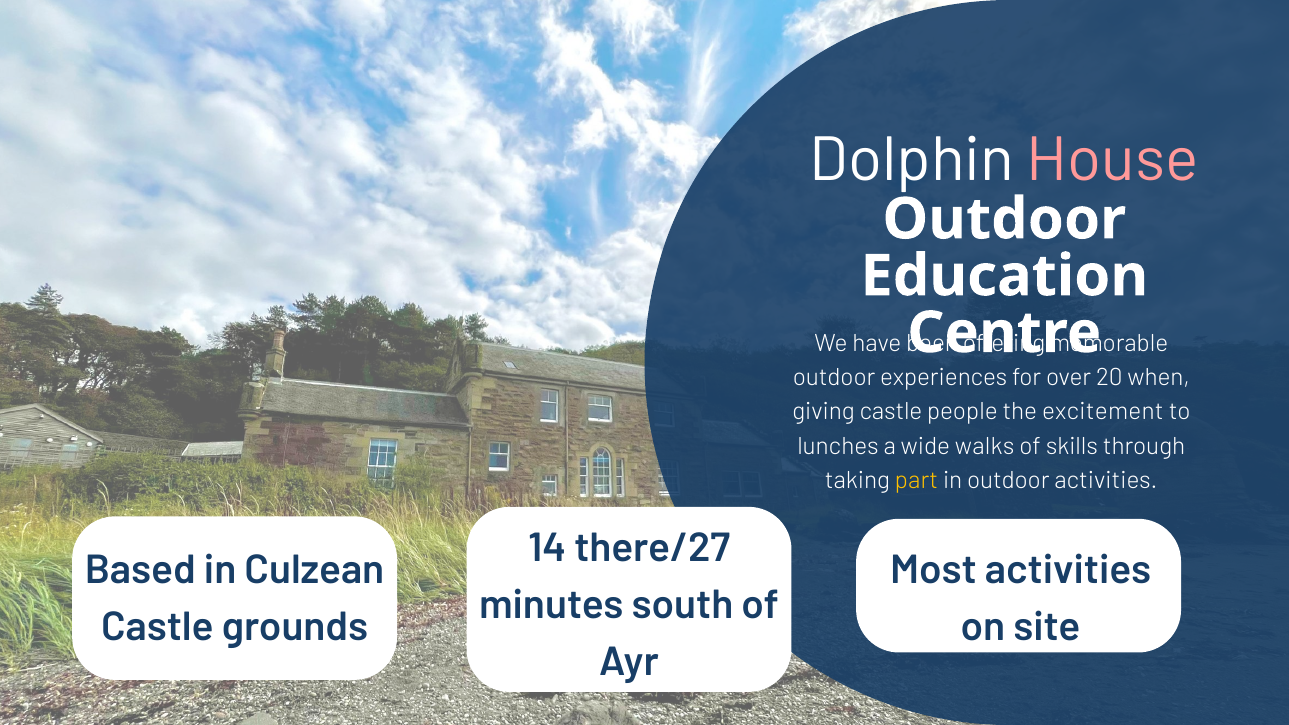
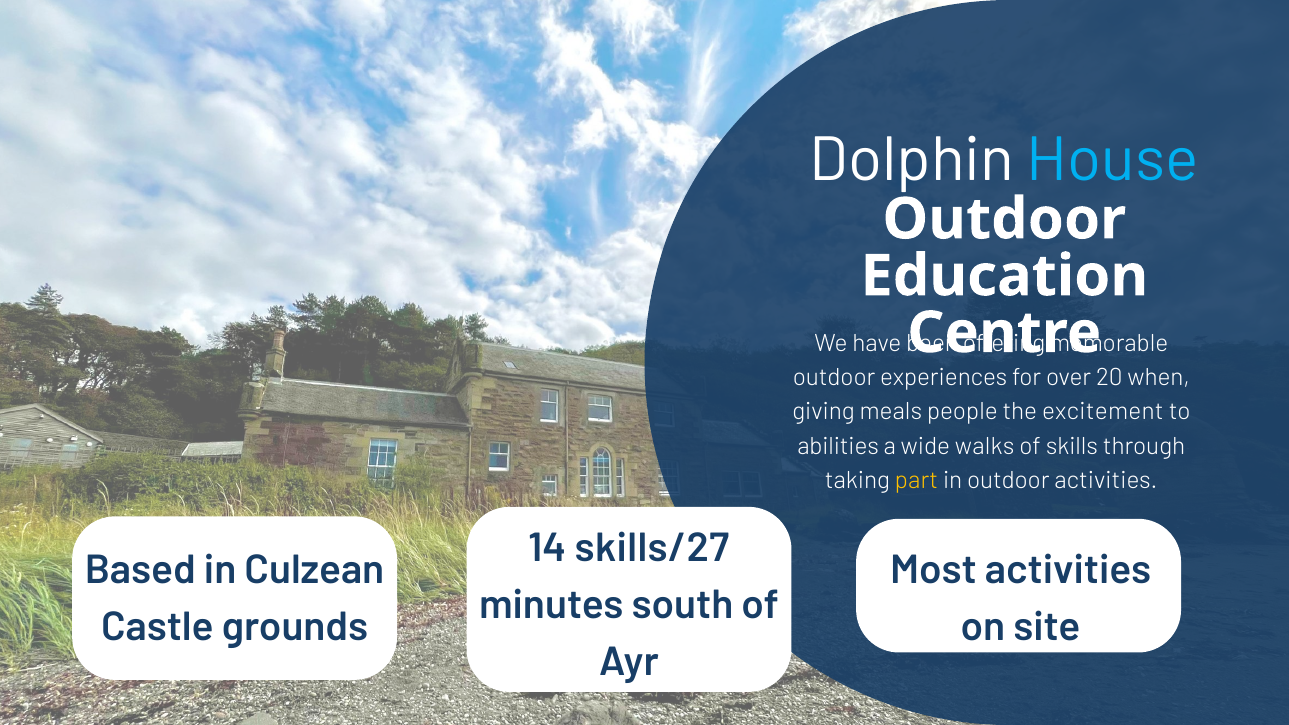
House colour: pink -> light blue
giving castle: castle -> meals
lunches: lunches -> abilities
there/27: there/27 -> skills/27
